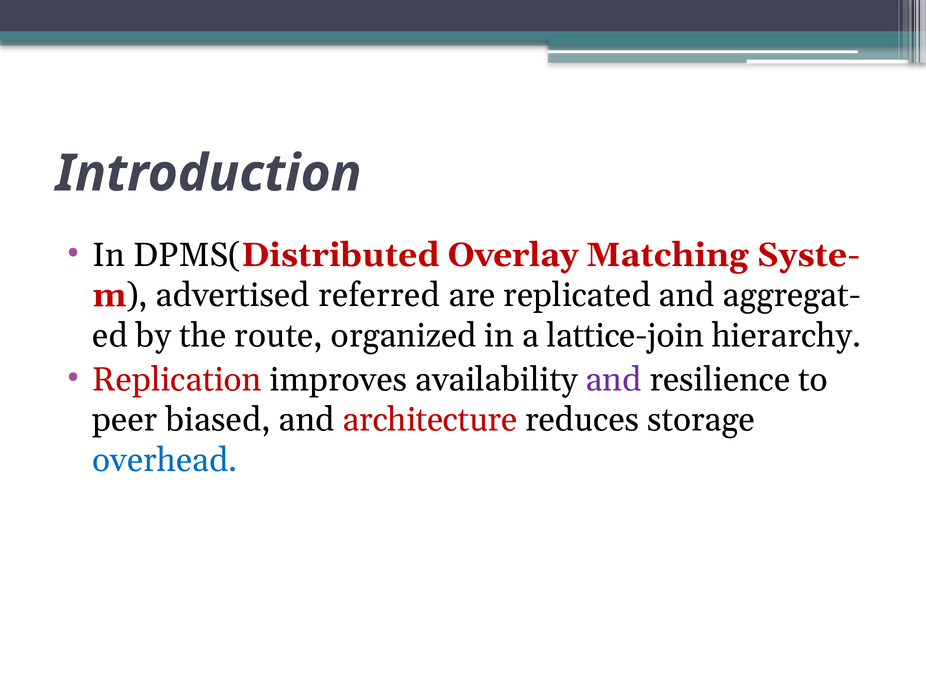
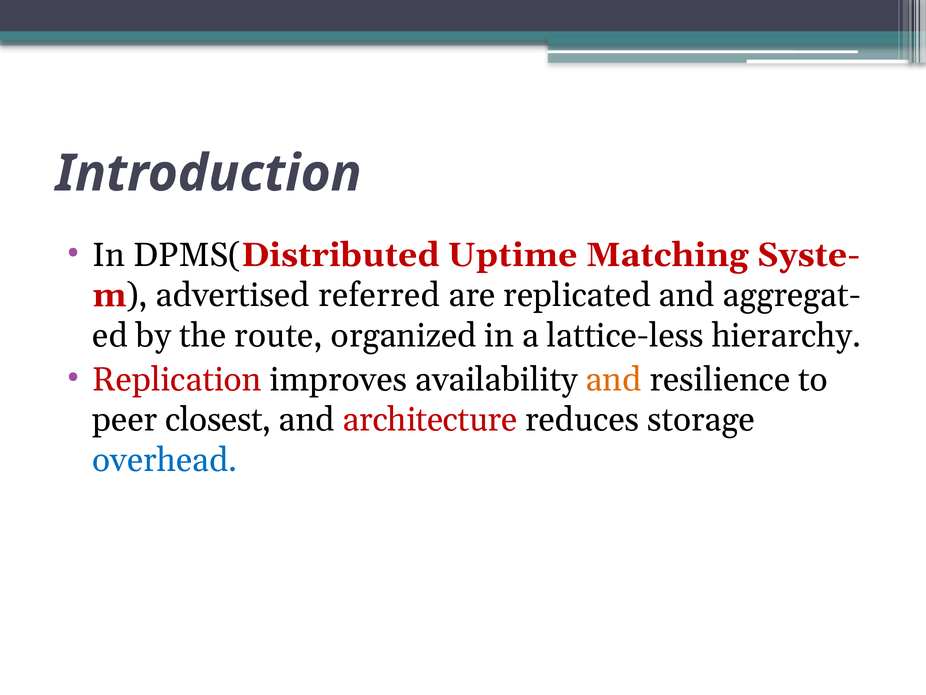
Overlay: Overlay -> Uptime
lattice-join: lattice-join -> lattice-less
and at (614, 379) colour: purple -> orange
biased: biased -> closest
